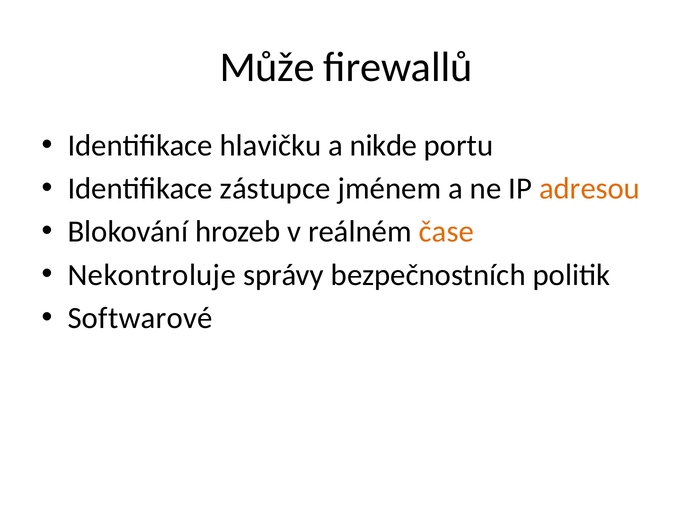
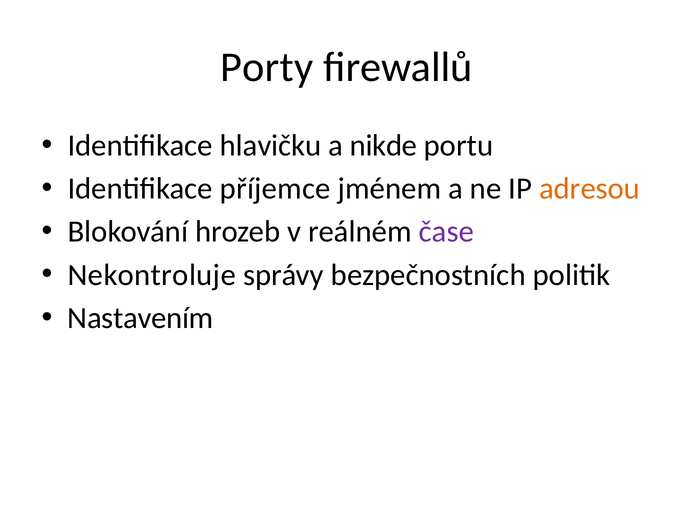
Může: Může -> Porty
zástupce: zástupce -> příjemce
čase colour: orange -> purple
Softwarové: Softwarové -> Nastavením
